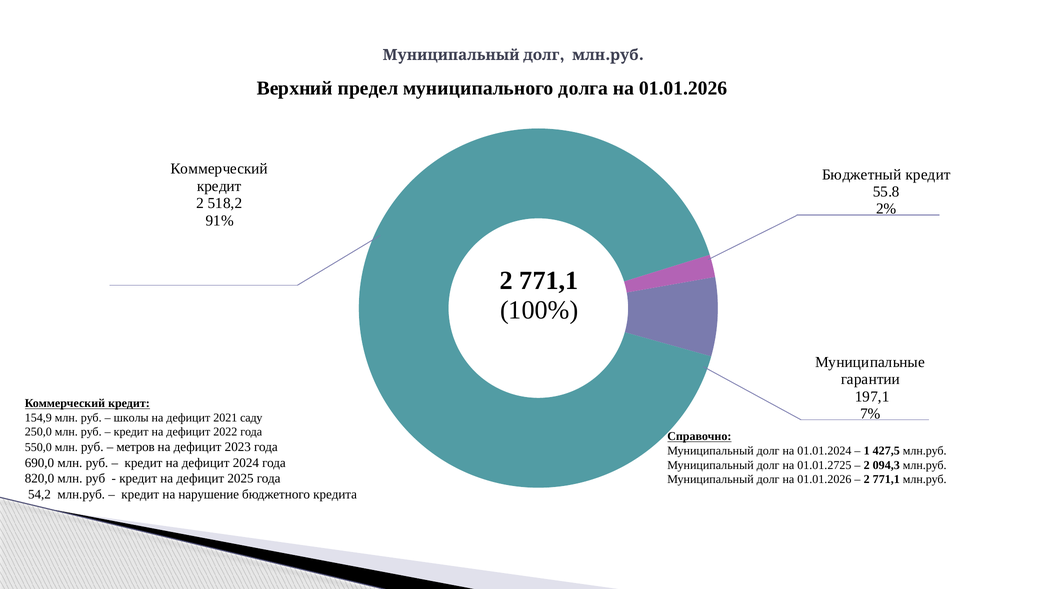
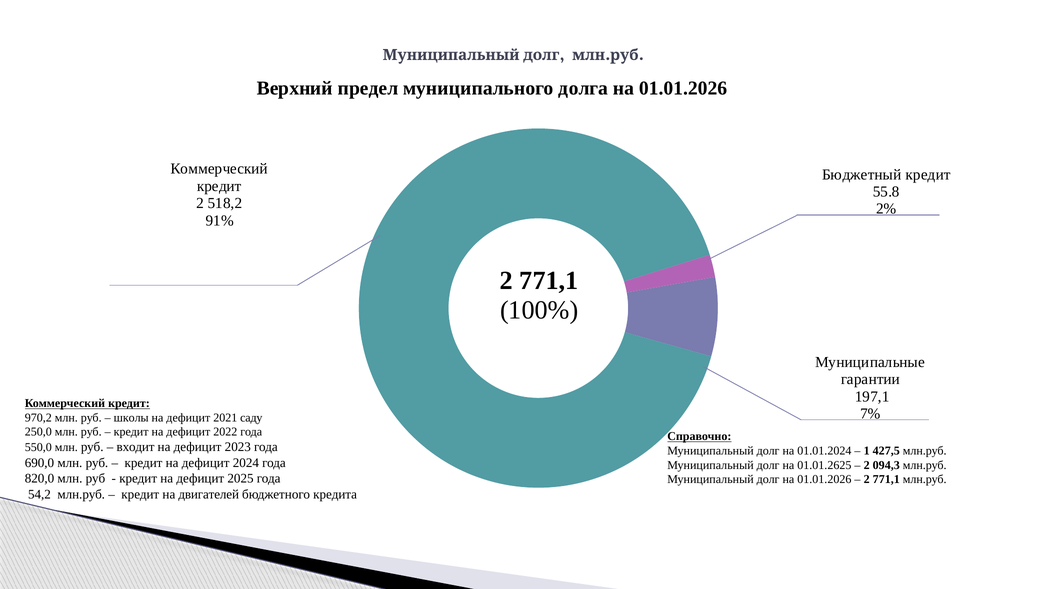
154,9: 154,9 -> 970,2
метров: метров -> входит
01.01.2725: 01.01.2725 -> 01.01.2625
нарушение: нарушение -> двигателей
